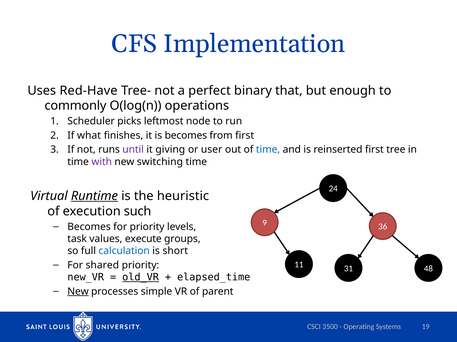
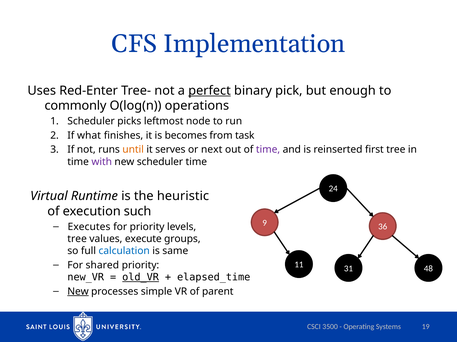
Red-Have: Red-Have -> Red-Enter
perfect underline: none -> present
that: that -> pick
from first: first -> task
until colour: purple -> orange
giving: giving -> serves
user: user -> next
time at (268, 150) colour: blue -> purple
new switching: switching -> scheduler
Runtime underline: present -> none
Becomes at (89, 227): Becomes -> Executes
task at (77, 239): task -> tree
short: short -> same
